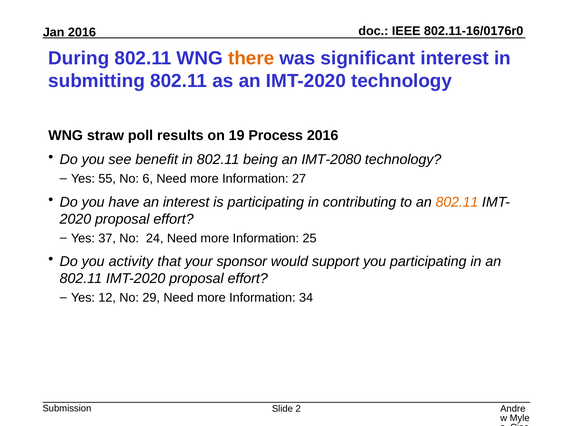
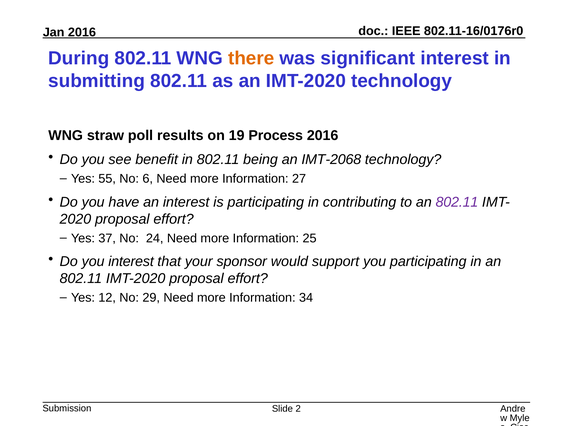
IMT-2080: IMT-2080 -> IMT-2068
802.11 at (457, 202) colour: orange -> purple
you activity: activity -> interest
